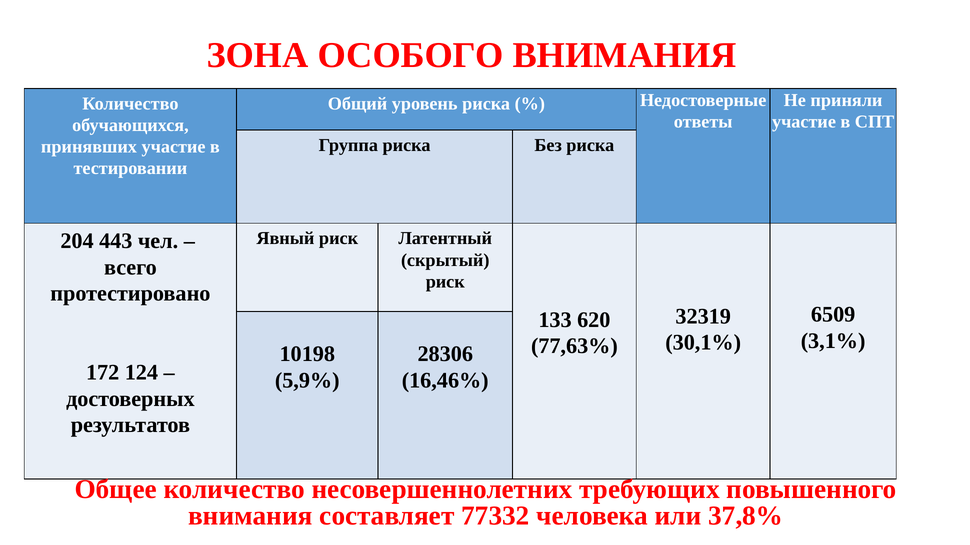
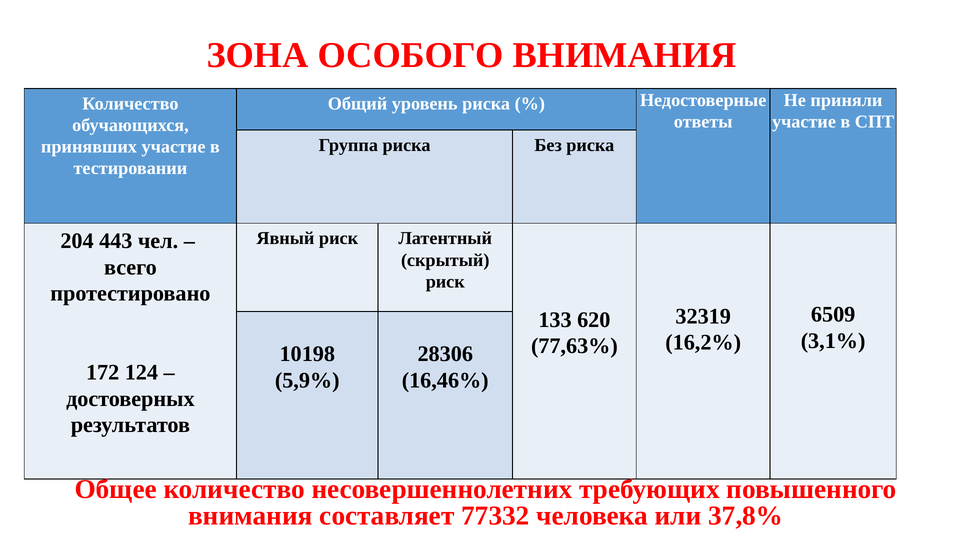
30,1%: 30,1% -> 16,2%
